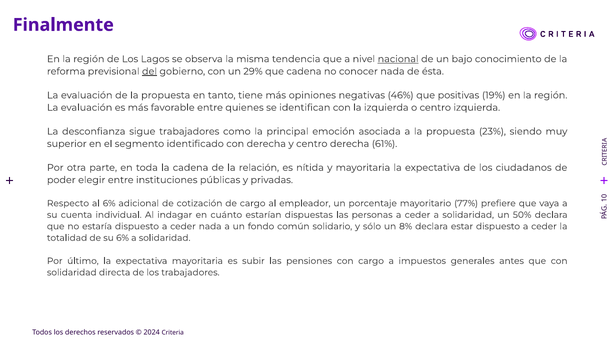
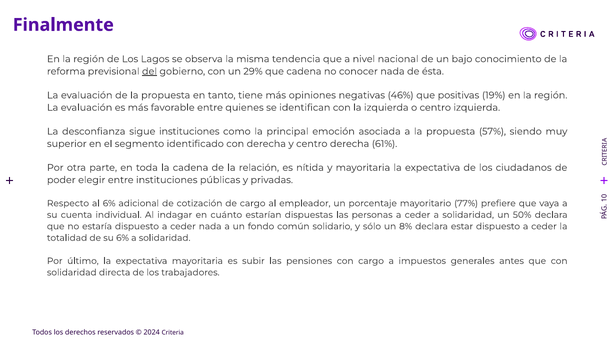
nacional underline: present -> none
sigue trabajadores: trabajadores -> instituciones
23%: 23% -> 57%
